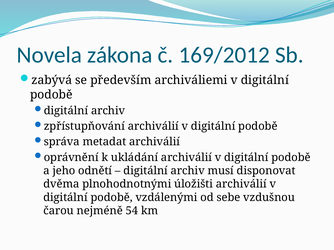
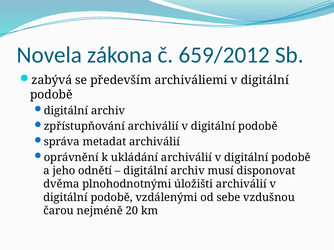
169/2012: 169/2012 -> 659/2012
54: 54 -> 20
